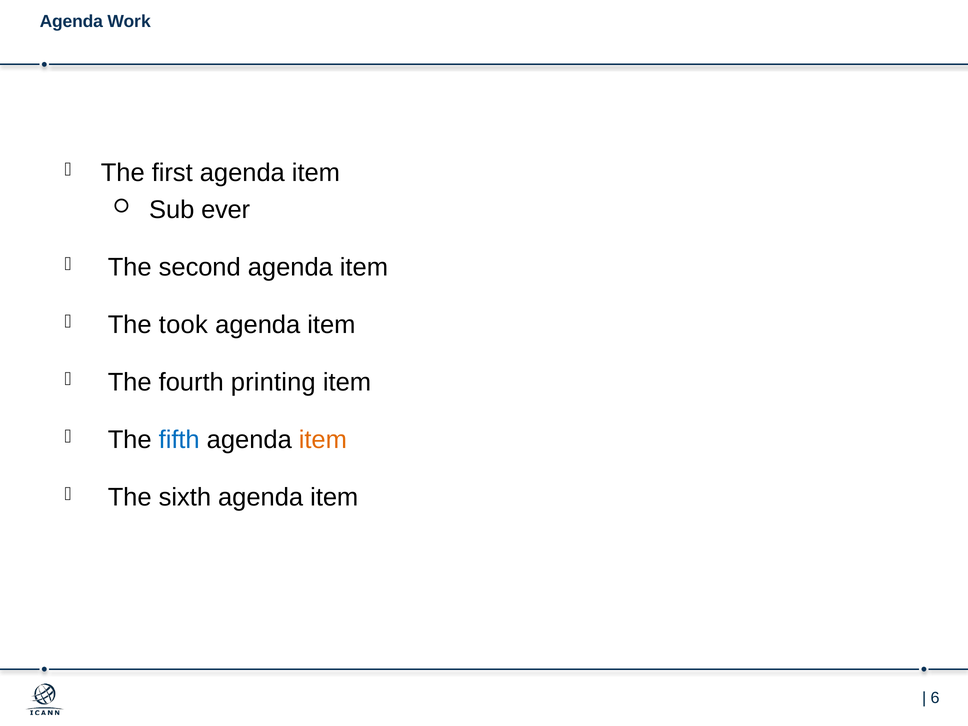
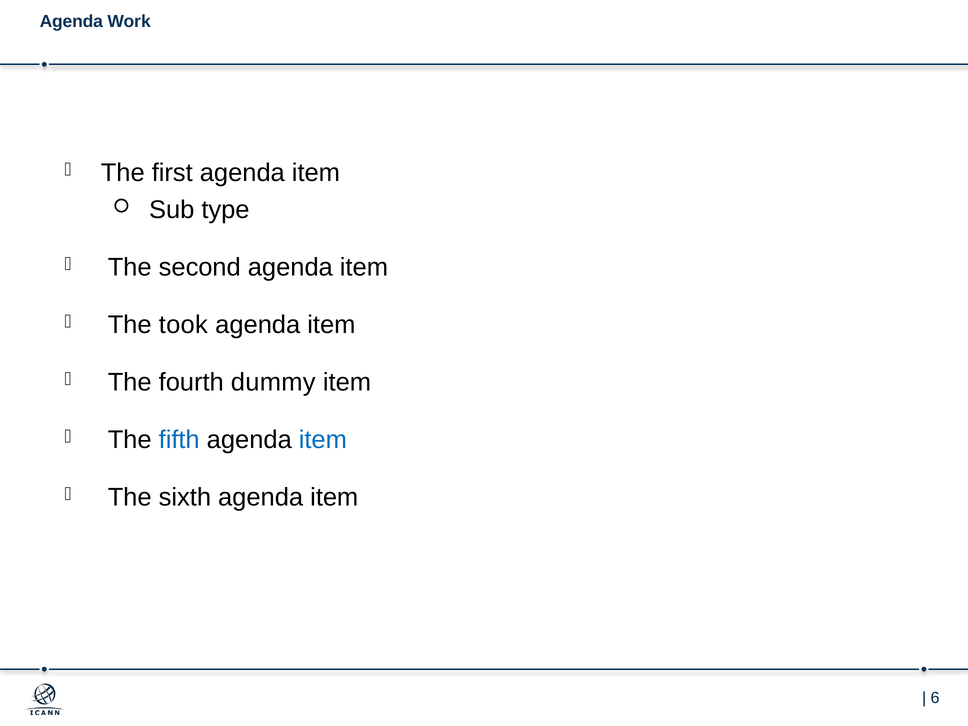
ever: ever -> type
printing: printing -> dummy
item at (323, 440) colour: orange -> blue
